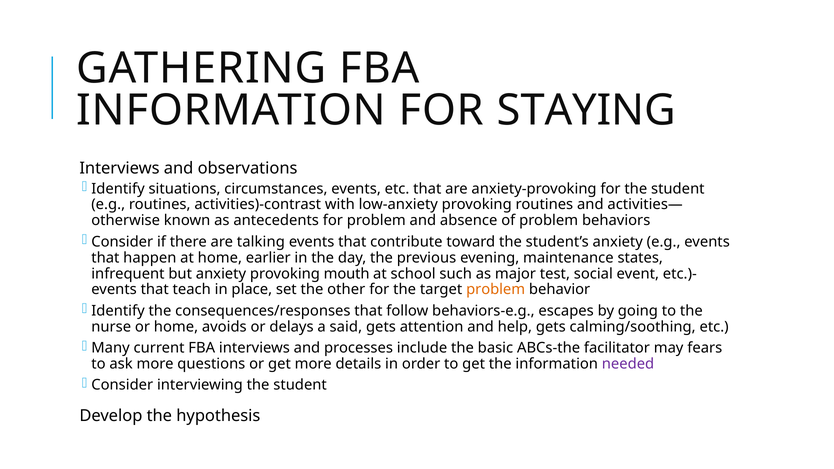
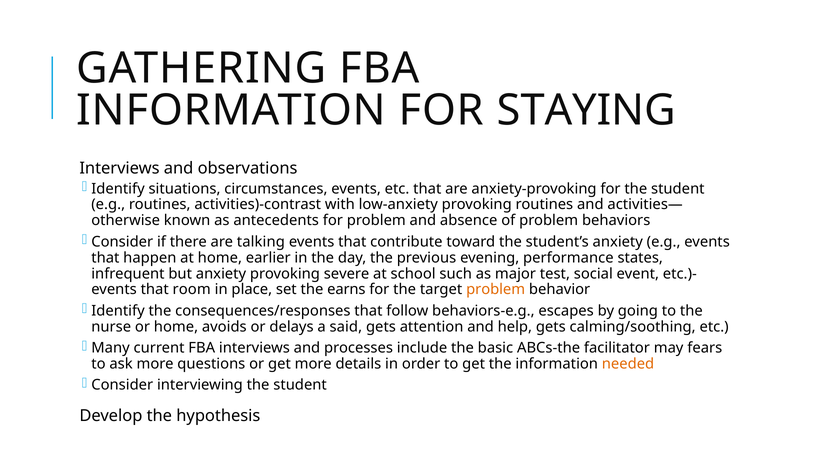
maintenance: maintenance -> performance
mouth: mouth -> severe
teach: teach -> room
other: other -> earns
needed colour: purple -> orange
